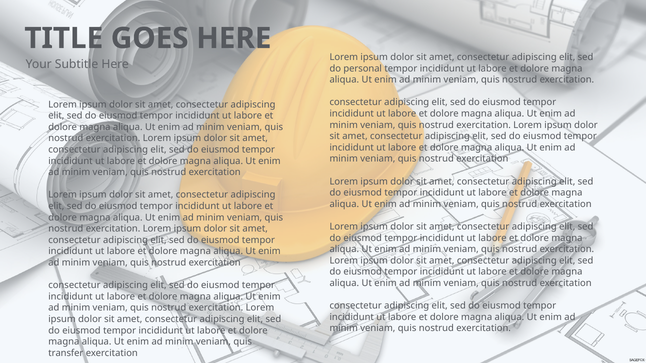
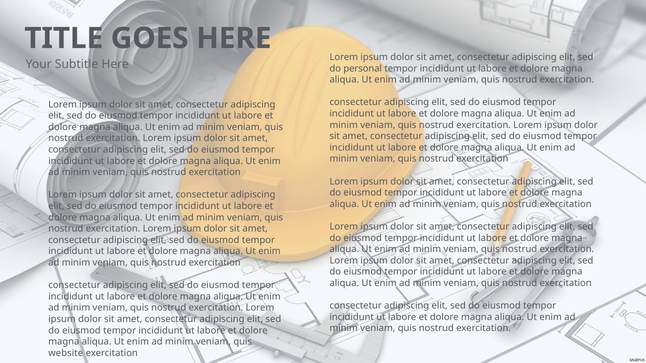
transfer: transfer -> website
